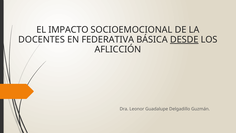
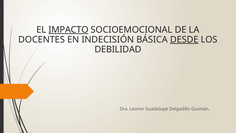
IMPACTO underline: none -> present
FEDERATIVA: FEDERATIVA -> INDECISIÓN
AFLICCIÓN: AFLICCIÓN -> DEBILIDAD
